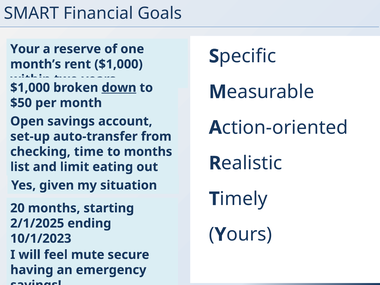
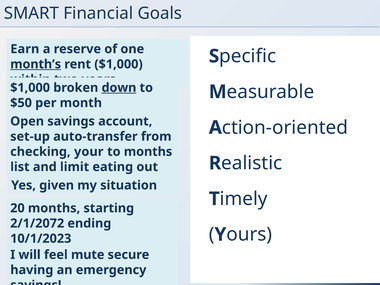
Your: Your -> Earn
month’s underline: none -> present
time: time -> your
2/1/2025: 2/1/2025 -> 2/1/2072
